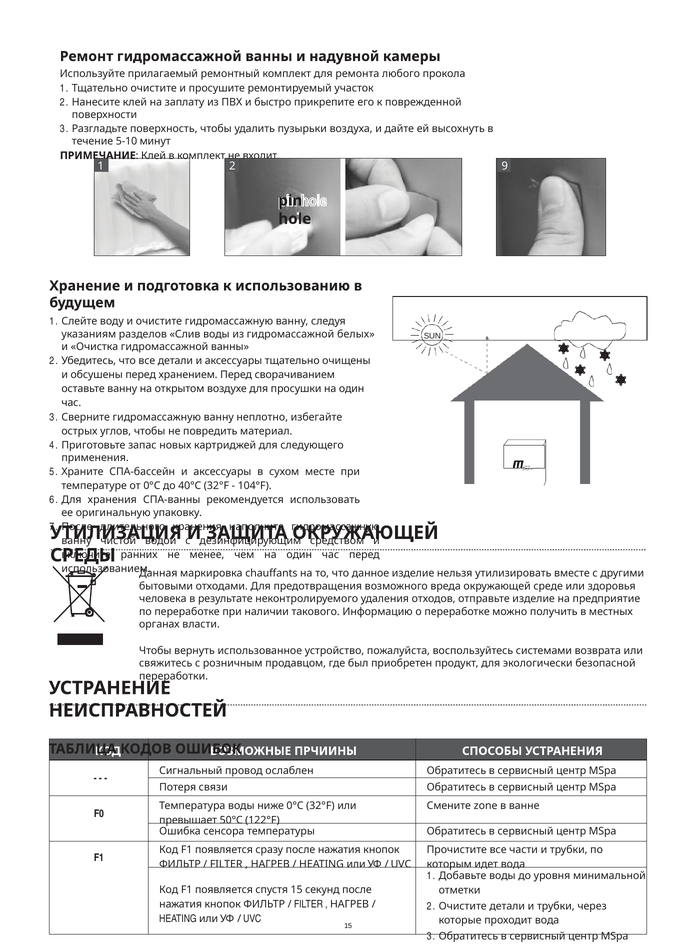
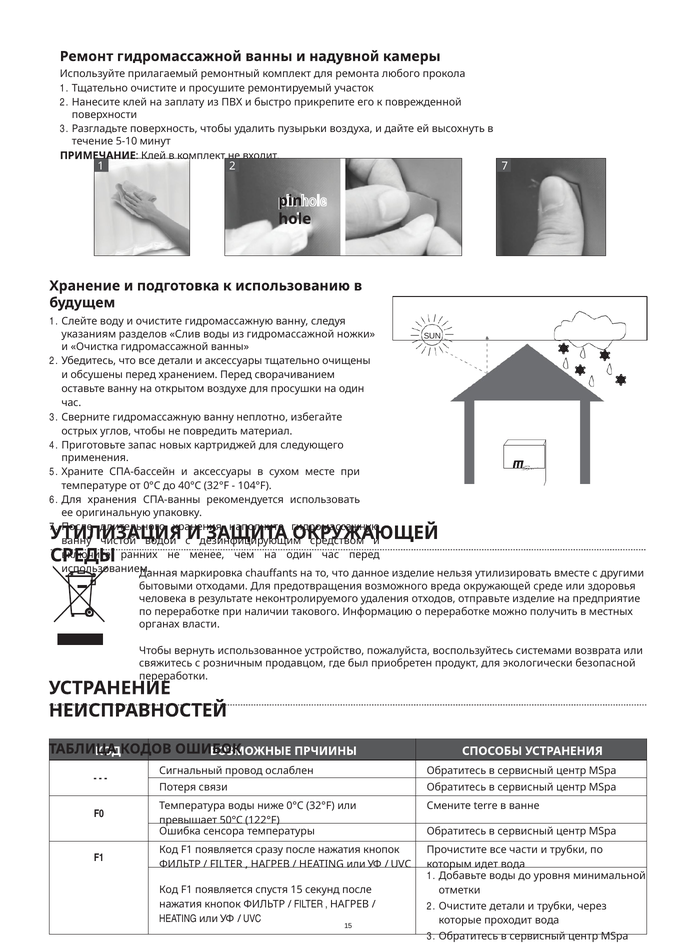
1 9: 9 -> 7
белых: белых -> ножки
zone: zone -> terre
